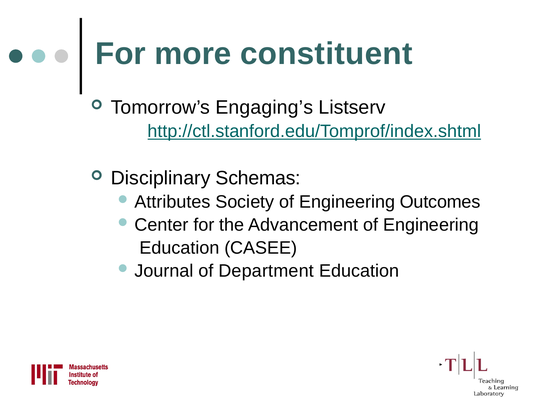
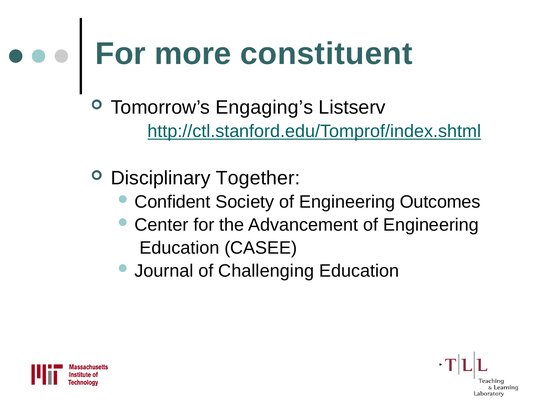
Schemas: Schemas -> Together
Attributes: Attributes -> Confident
Department: Department -> Challenging
